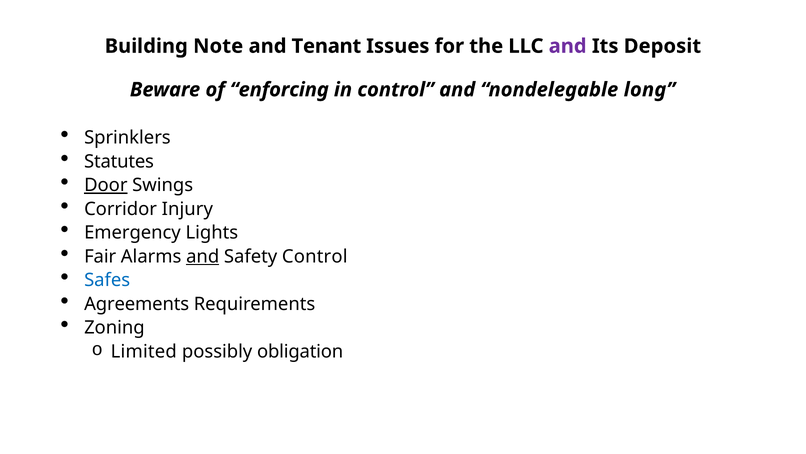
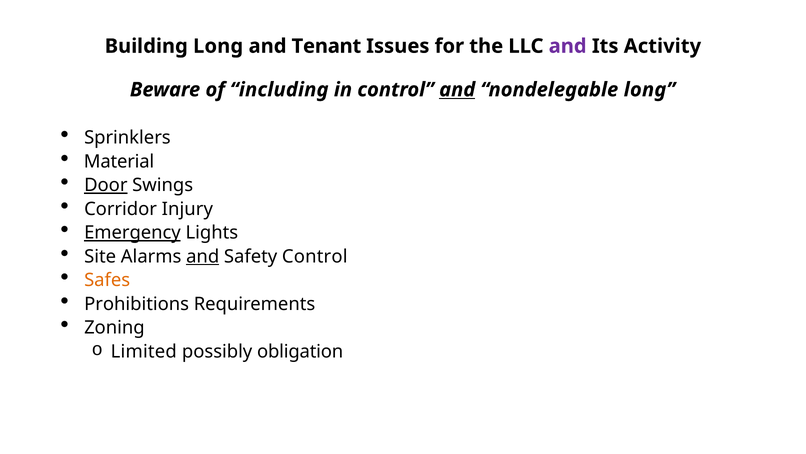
Building Note: Note -> Long
Deposit: Deposit -> Activity
enforcing: enforcing -> including
and at (457, 90) underline: none -> present
Statutes: Statutes -> Material
Emergency underline: none -> present
Fair: Fair -> Site
Safes colour: blue -> orange
Agreements: Agreements -> Prohibitions
